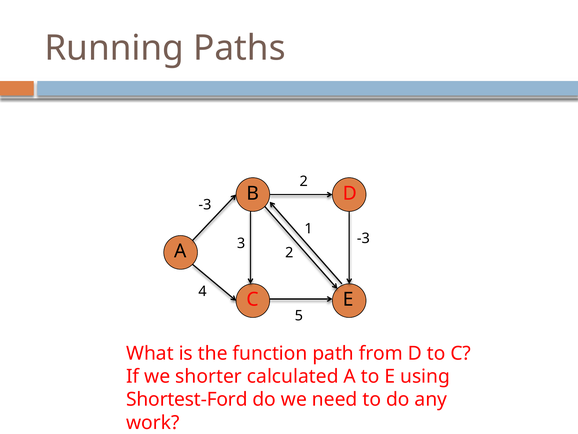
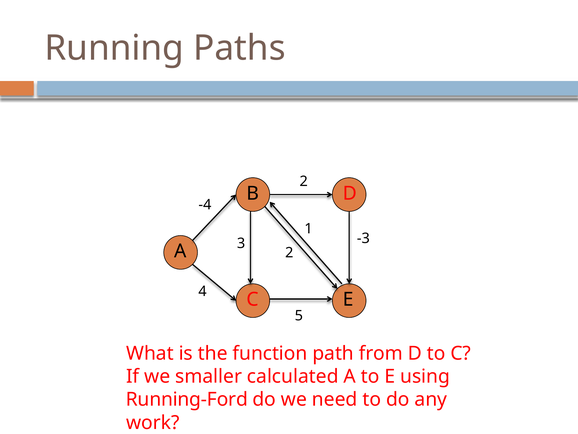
-3 at (205, 204): -3 -> -4
shorter: shorter -> smaller
Shortest-Ford: Shortest-Ford -> Running-Ford
